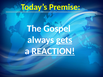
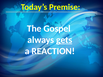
REACTION underline: present -> none
